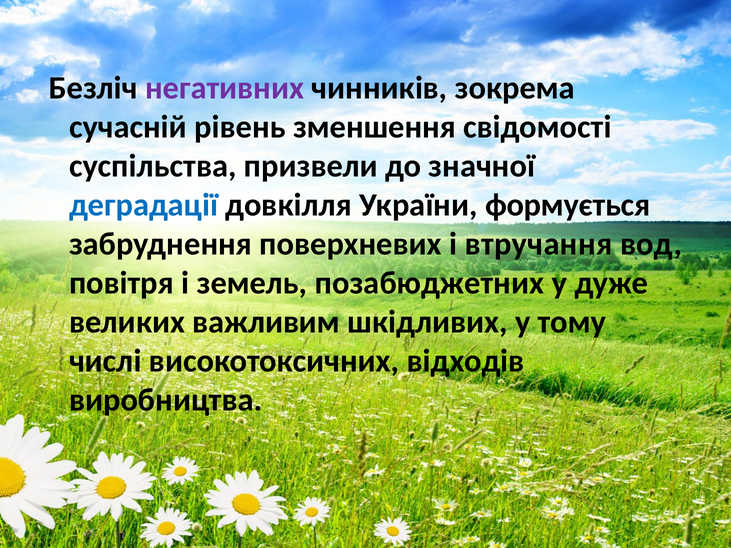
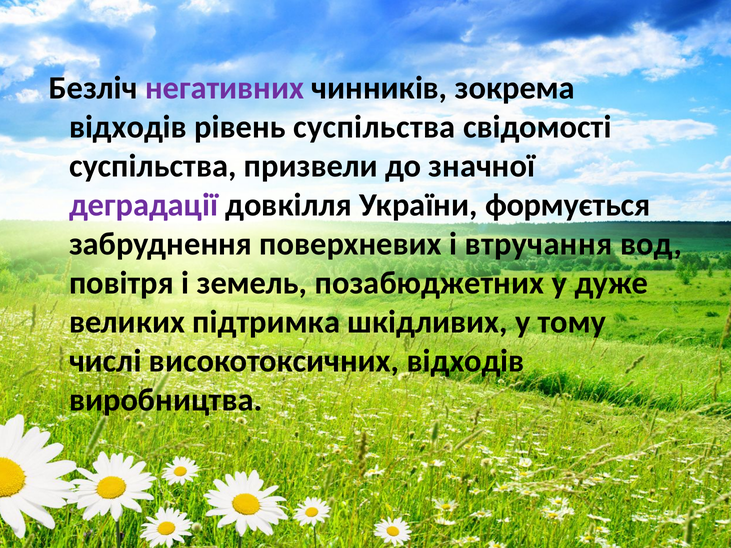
сучасній at (128, 127): сучасній -> відходів
рівень зменшення: зменшення -> суспільства
деградації colour: blue -> purple
важливим: важливим -> підтримка
